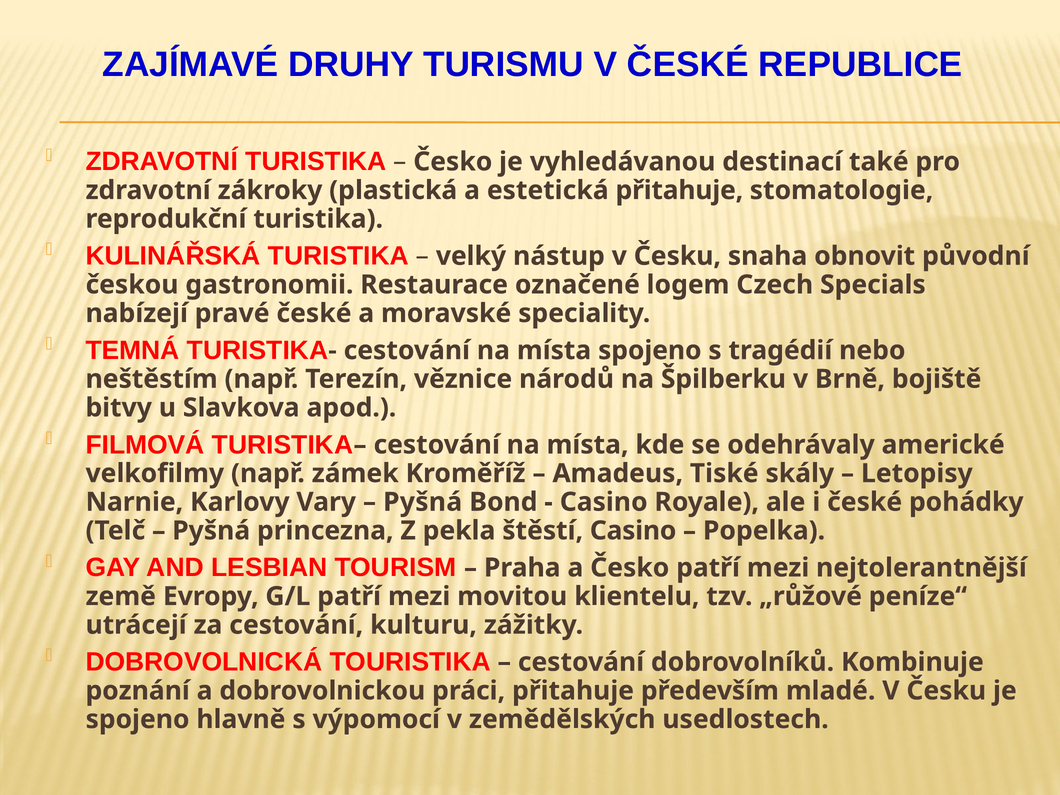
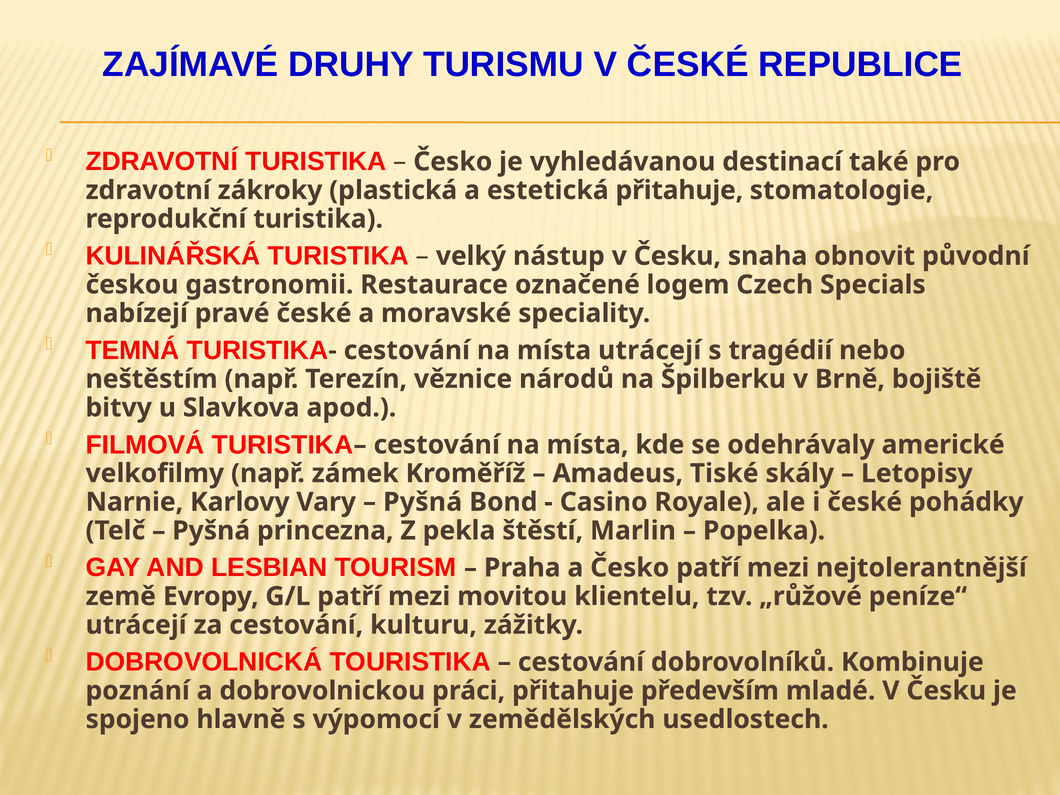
místa spojeno: spojeno -> utrácejí
štěstí Casino: Casino -> Marlin
